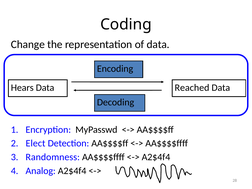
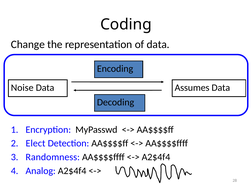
Hears: Hears -> Noise
Reached: Reached -> Assumes
